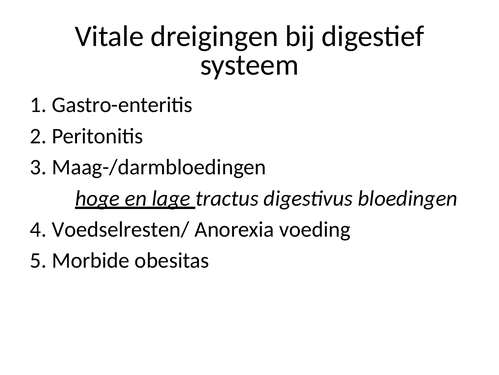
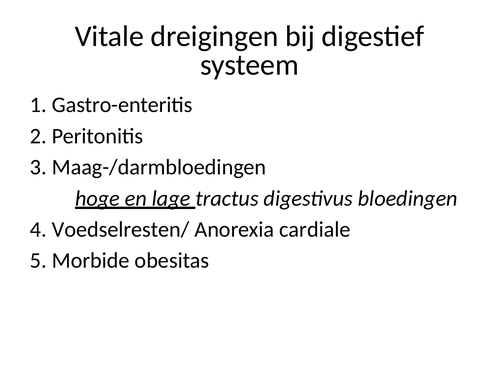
voeding: voeding -> cardiale
